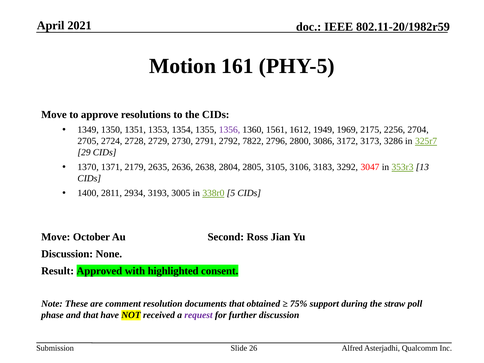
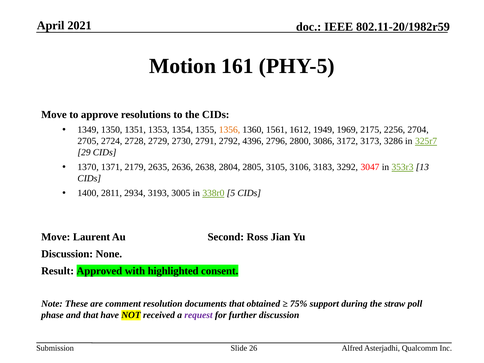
1356 colour: purple -> orange
7822: 7822 -> 4396
October: October -> Laurent
